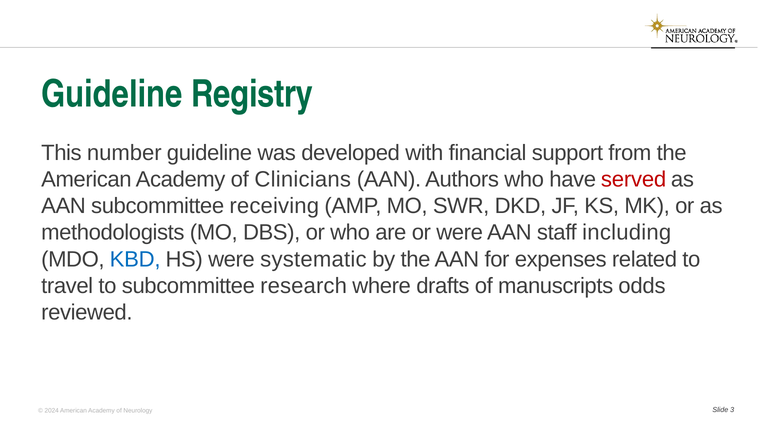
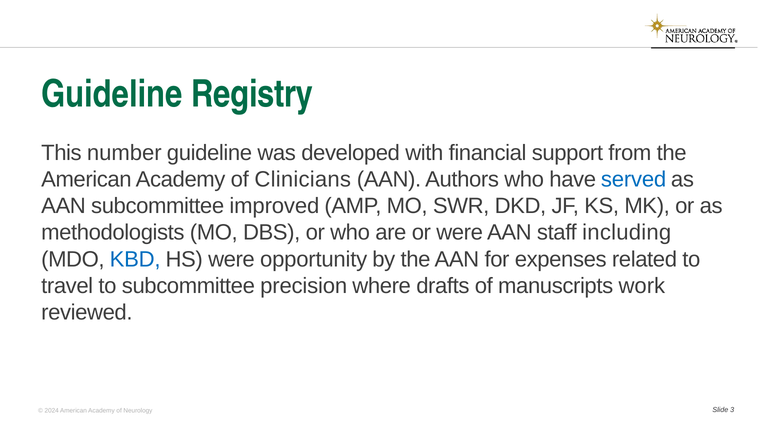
served colour: red -> blue
receiving: receiving -> improved
systematic: systematic -> opportunity
research: research -> precision
odds: odds -> work
